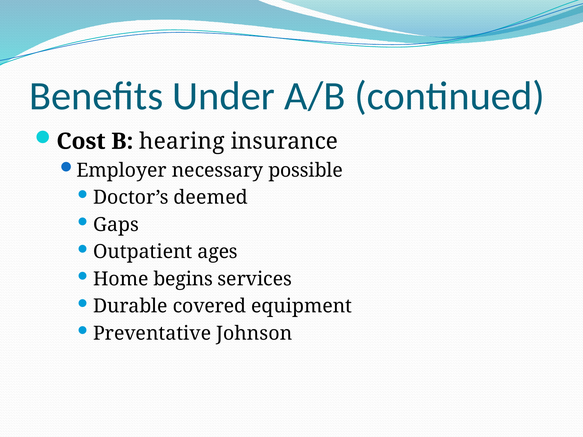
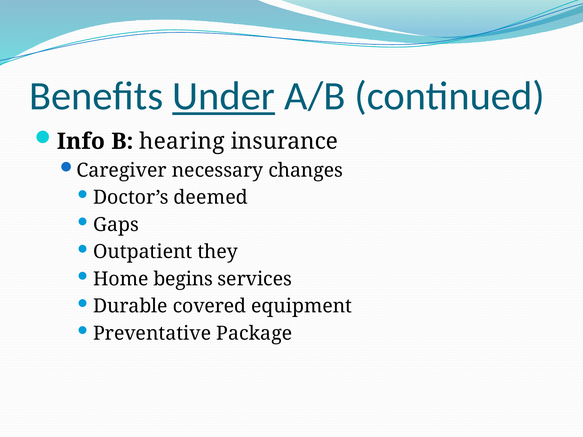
Under underline: none -> present
Cost: Cost -> Info
Employer: Employer -> Caregiver
possible: possible -> changes
ages: ages -> they
Johnson: Johnson -> Package
